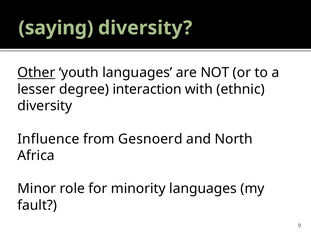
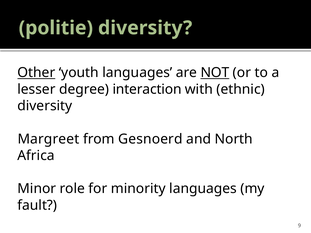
saying: saying -> politie
NOT underline: none -> present
Influence: Influence -> Margreet
